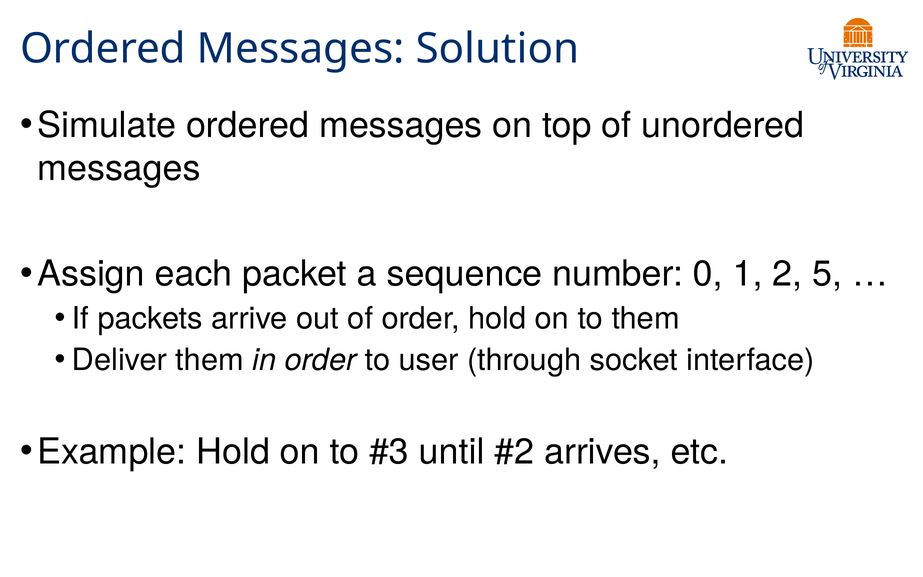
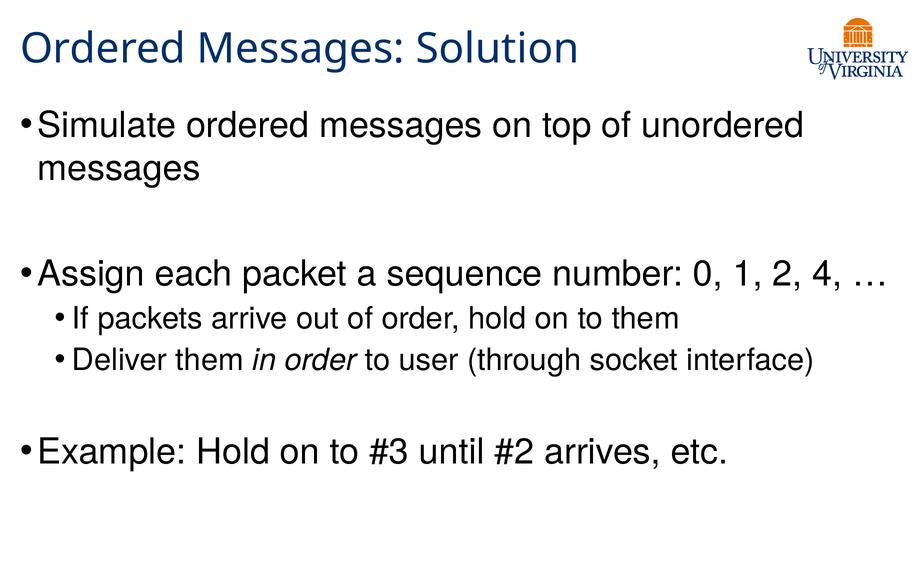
5: 5 -> 4
